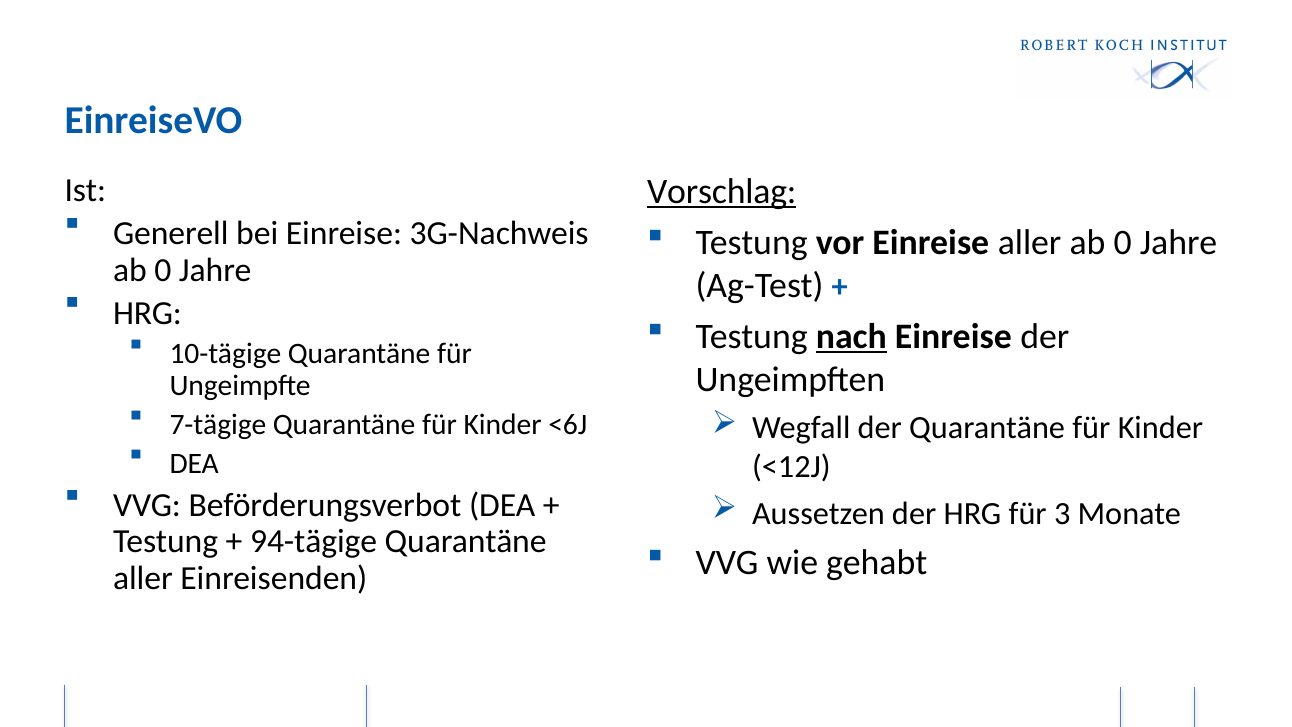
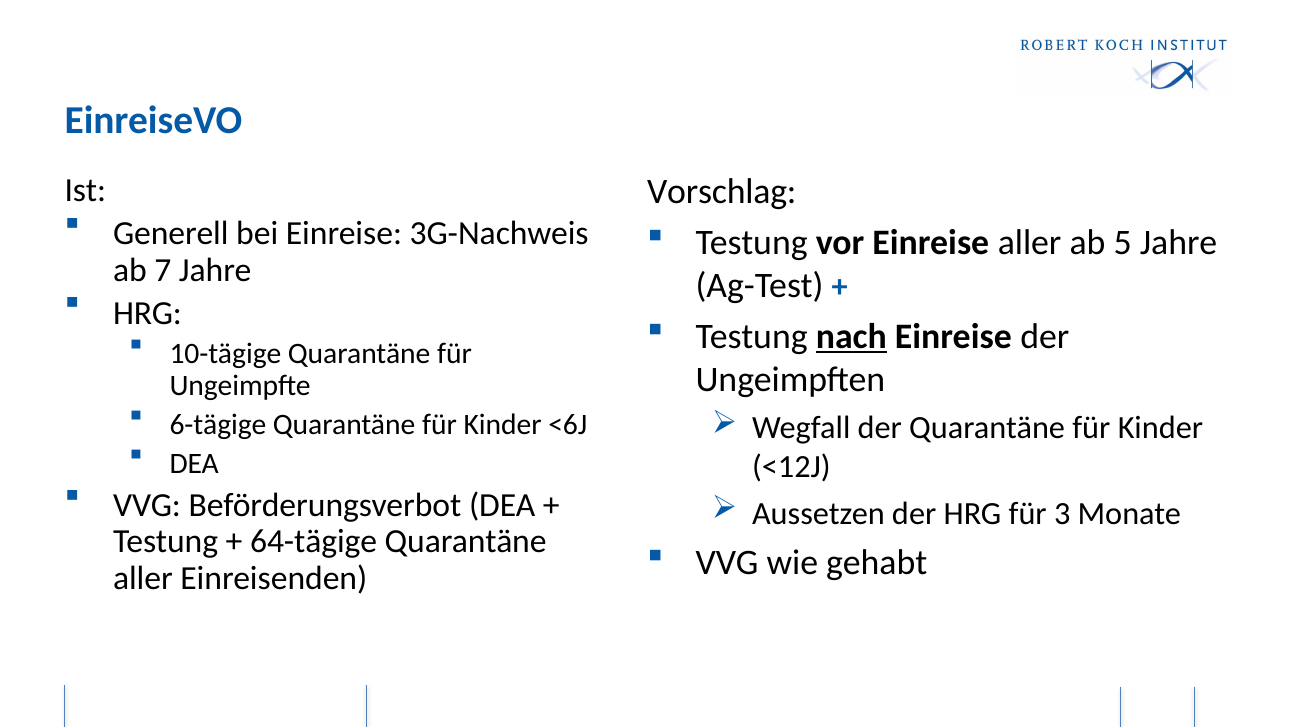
Vorschlag underline: present -> none
aller ab 0: 0 -> 5
0 at (163, 270): 0 -> 7
7-tägige: 7-tägige -> 6-tägige
94-tägige: 94-tägige -> 64-tägige
